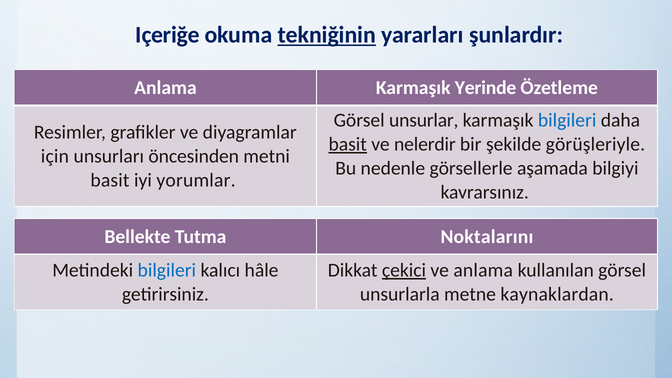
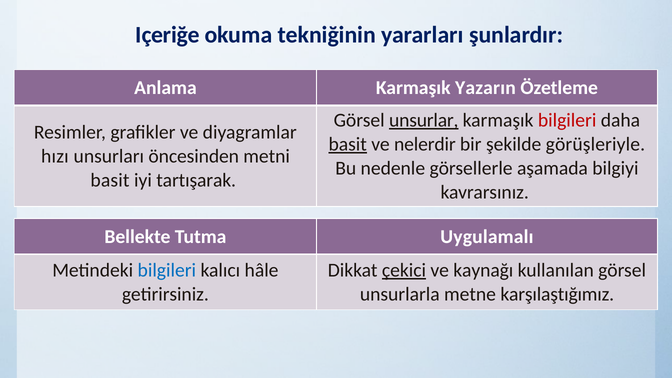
tekniğinin underline: present -> none
Yerinde: Yerinde -> Yazarın
unsurlar underline: none -> present
bilgileri at (567, 120) colour: blue -> red
için: için -> hızı
yorumlar: yorumlar -> tartışarak
Noktalarını: Noktalarını -> Uygulamalı
ve anlama: anlama -> kaynağı
kaynaklardan: kaynaklardan -> karşılaştığımız
